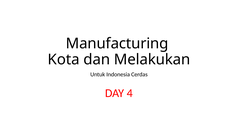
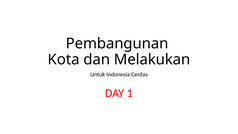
Manufacturing: Manufacturing -> Pembangunan
4: 4 -> 1
